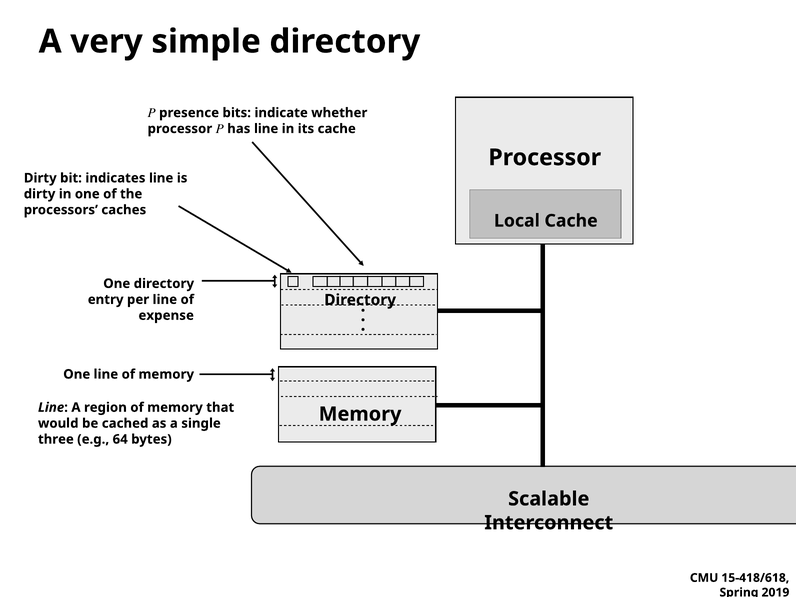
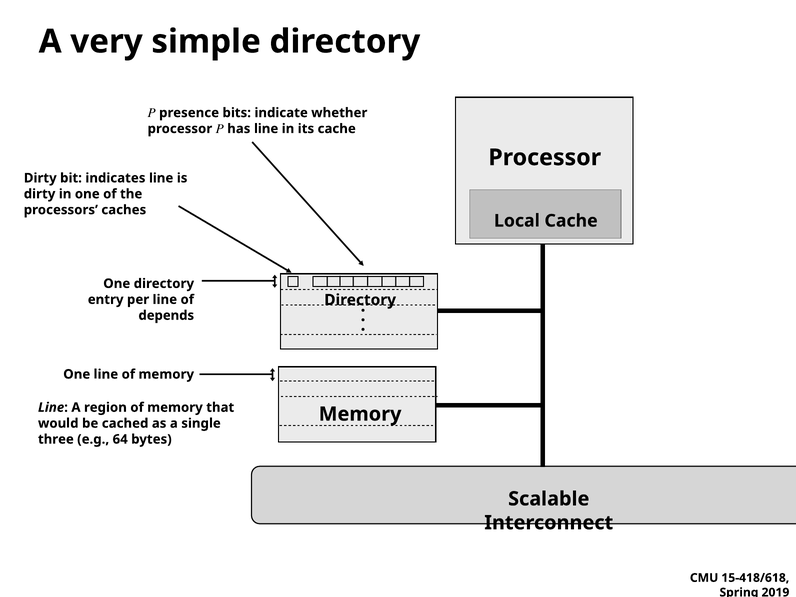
expense: expense -> depends
